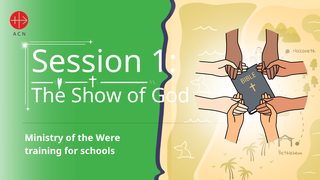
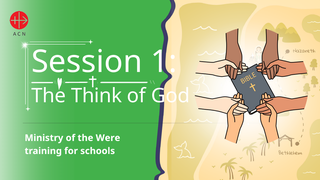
Show: Show -> Think
